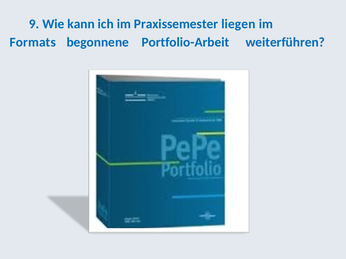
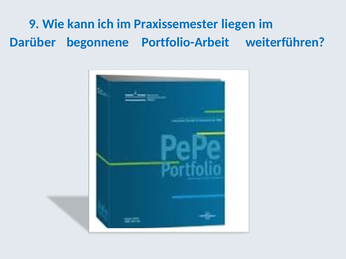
Formats: Formats -> Darüber
